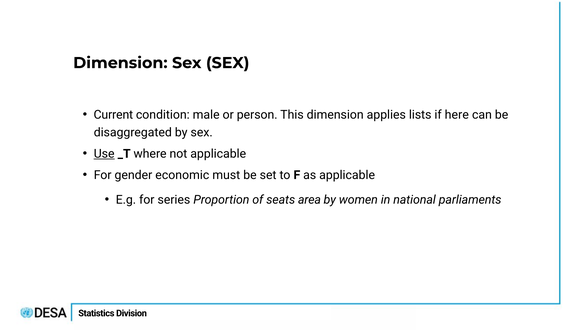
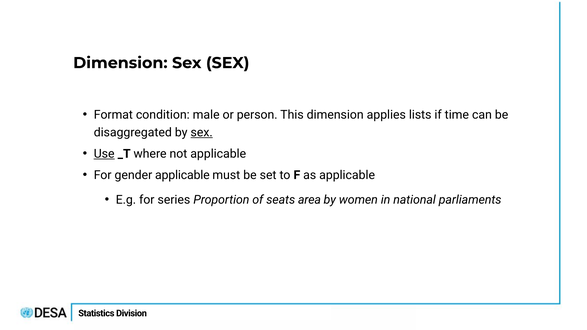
Current: Current -> Format
here: here -> time
sex at (202, 133) underline: none -> present
gender economic: economic -> applicable
